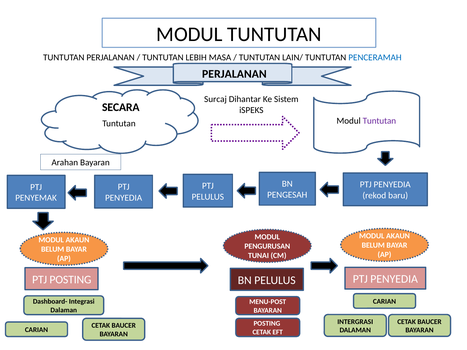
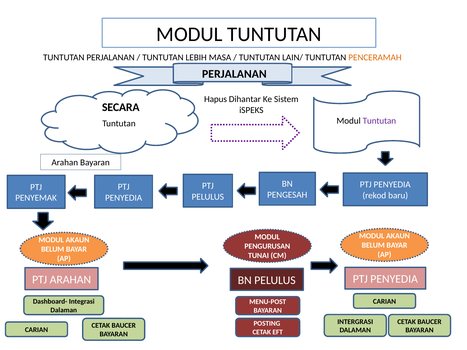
PENCERAMAH colour: blue -> orange
Surcaj: Surcaj -> Hapus
PTJ POSTING: POSTING -> ARAHAN
